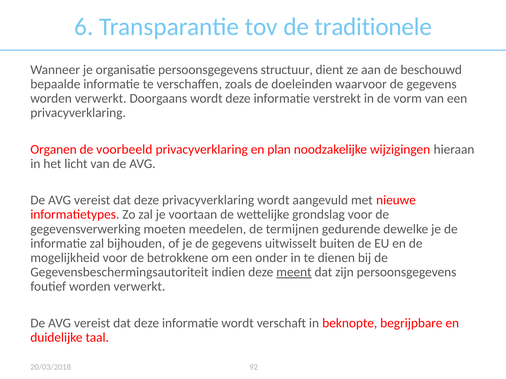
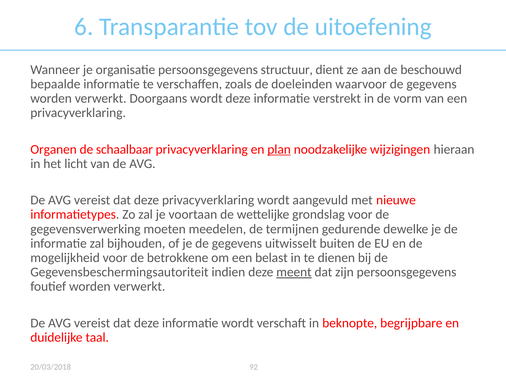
traditionele: traditionele -> uitoefening
voorbeeld: voorbeeld -> schaalbaar
plan underline: none -> present
onder: onder -> belast
